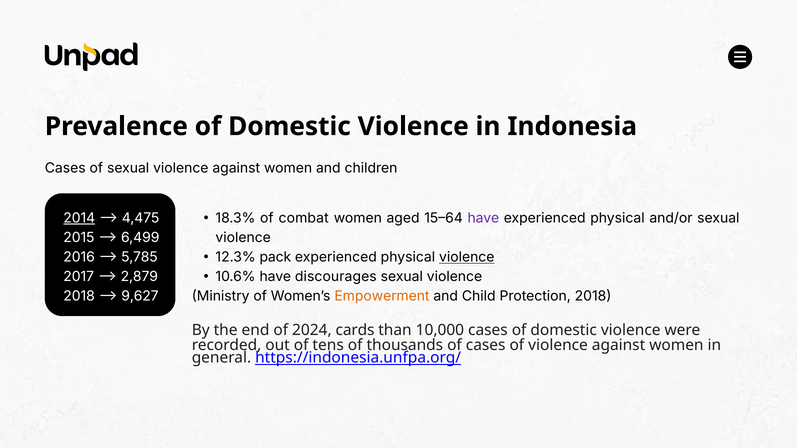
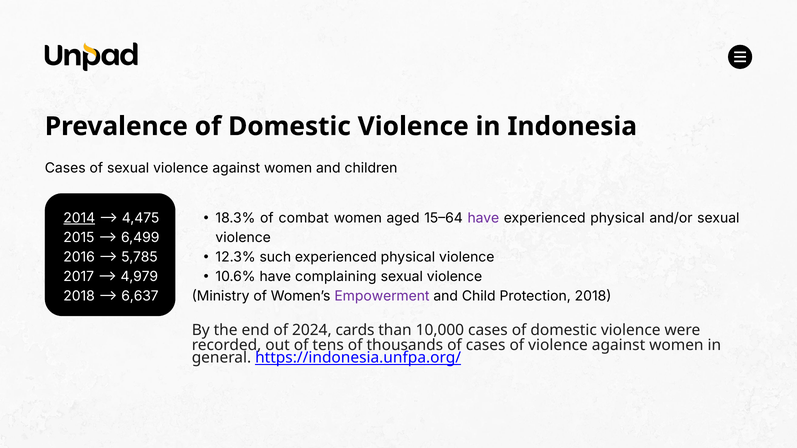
pack: pack -> such
violence at (467, 257) underline: present -> none
discourages: discourages -> complaining
2,879: 2,879 -> 4,979
9,627: 9,627 -> 6,637
Empowerment colour: orange -> purple
